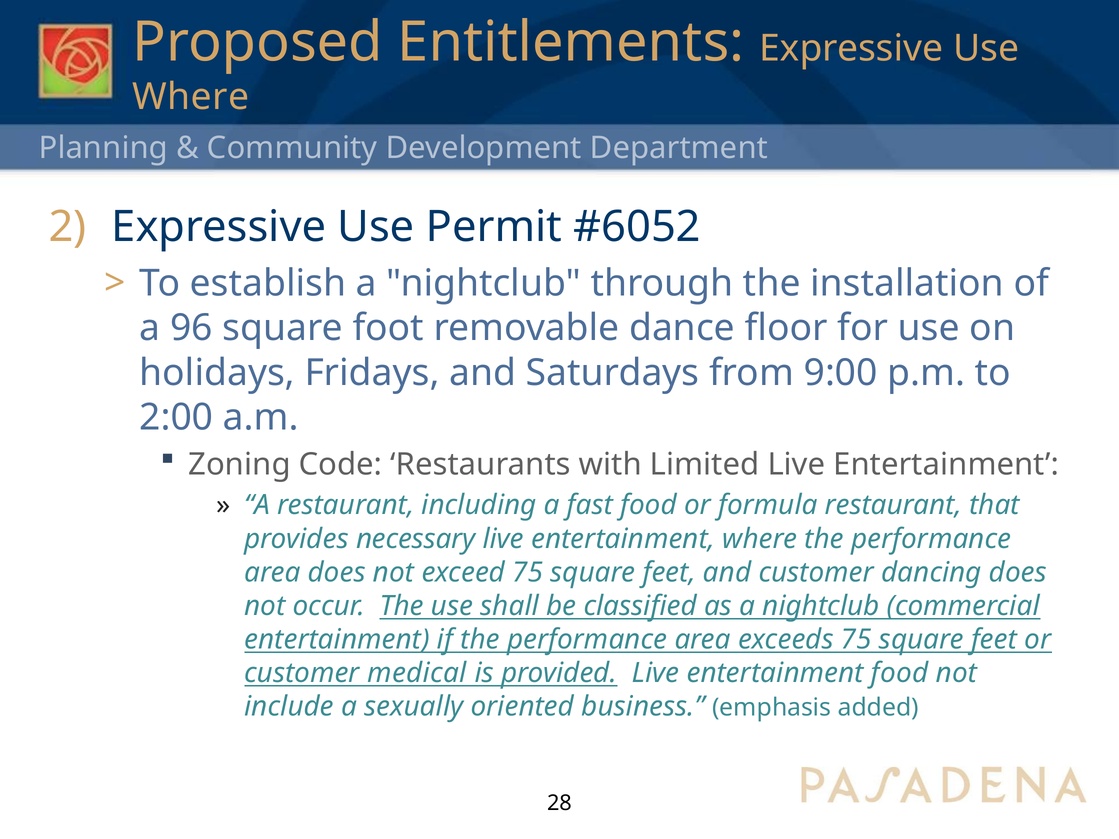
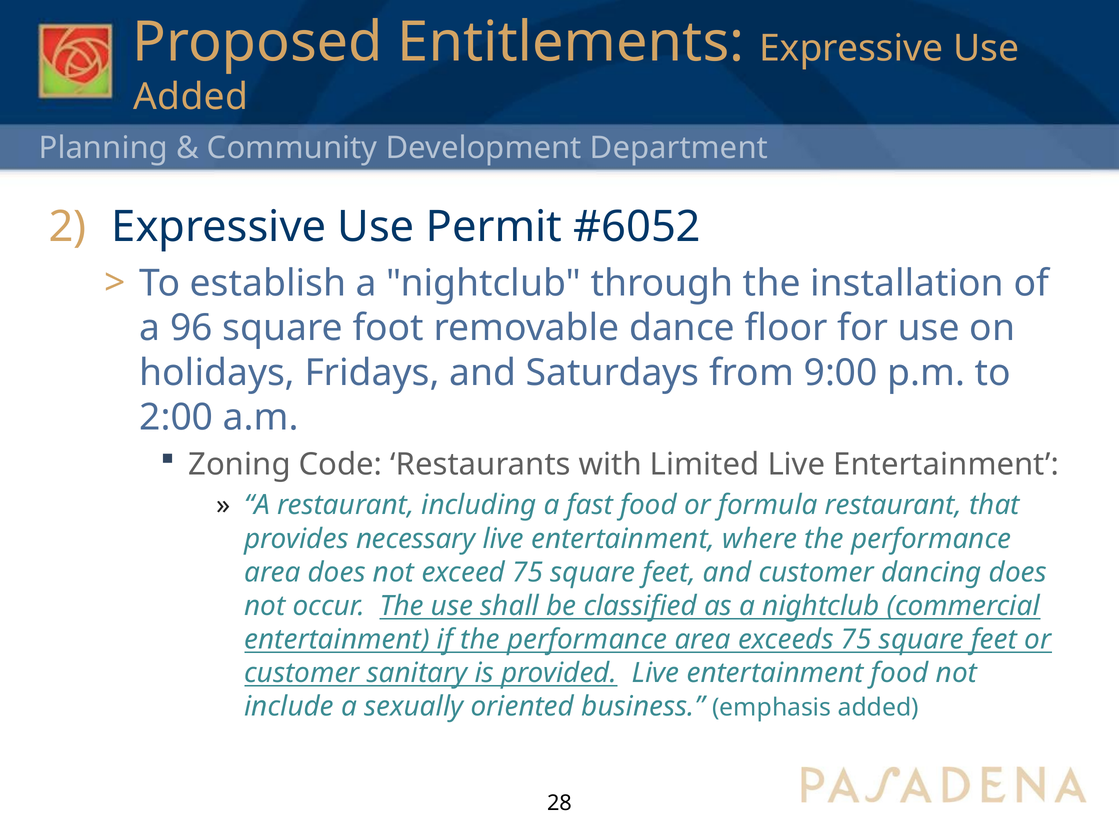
Where at (191, 97): Where -> Added
medical: medical -> sanitary
